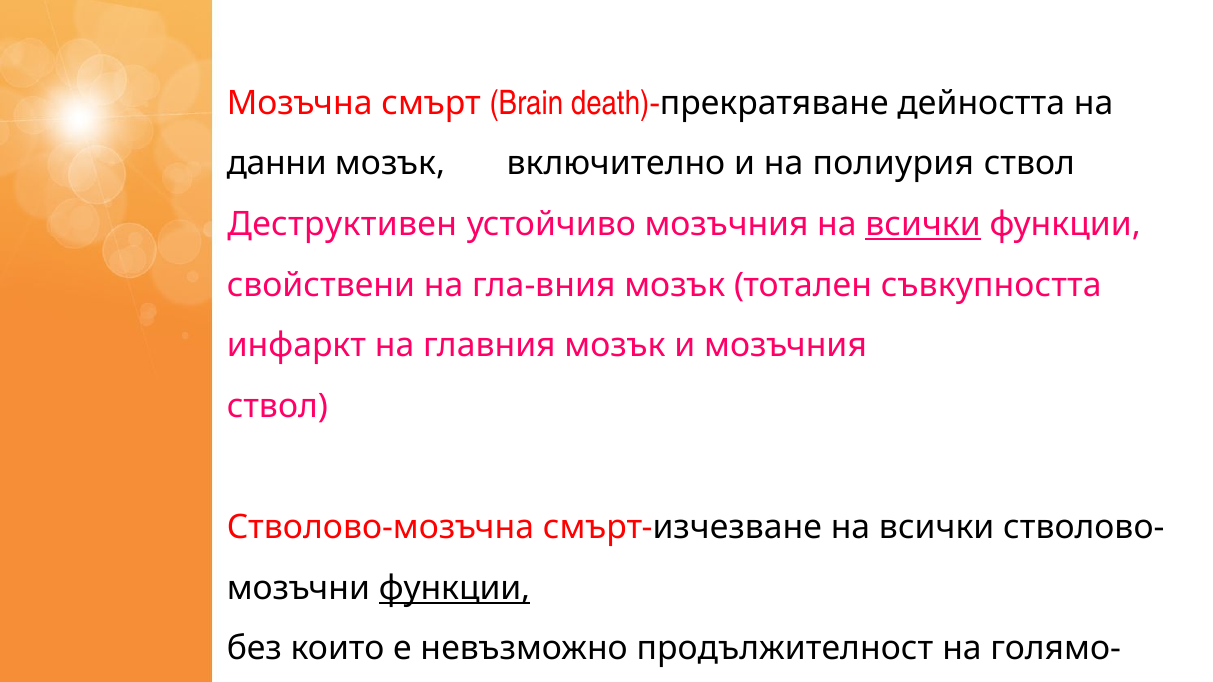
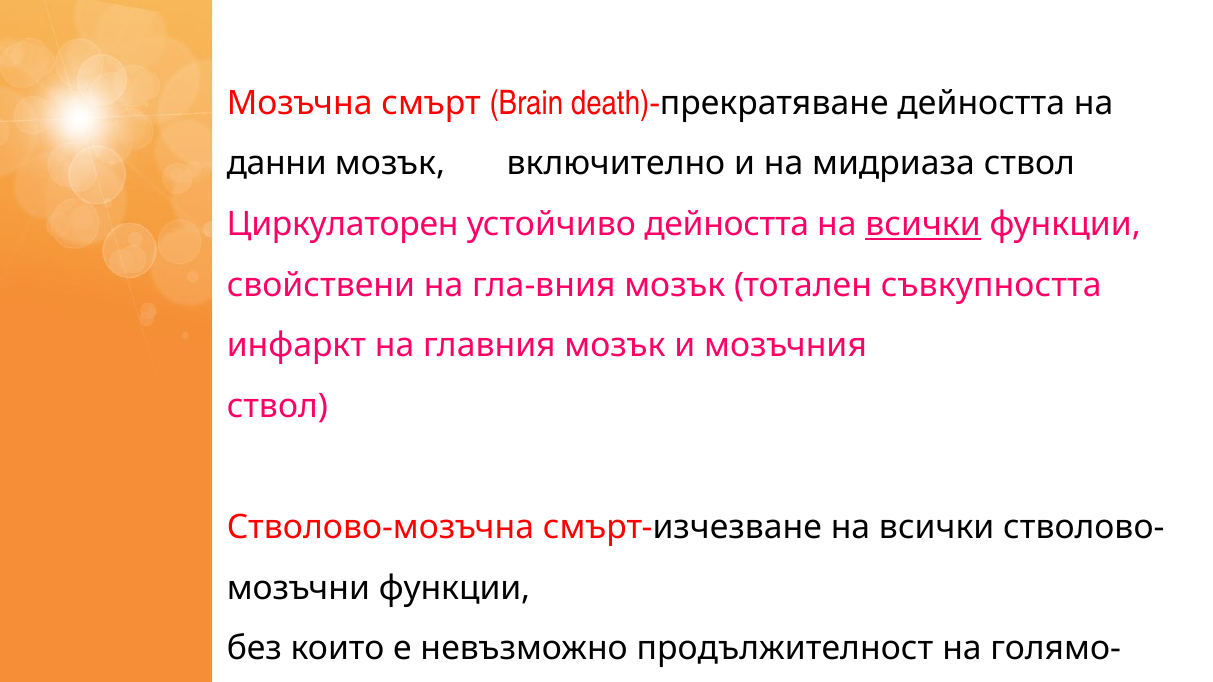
полиурия: полиурия -> мидриаза
Деструктивен: Деструктивен -> Циркулаторен
устойчиво мозъчния: мозъчния -> дейността
функции at (455, 588) underline: present -> none
